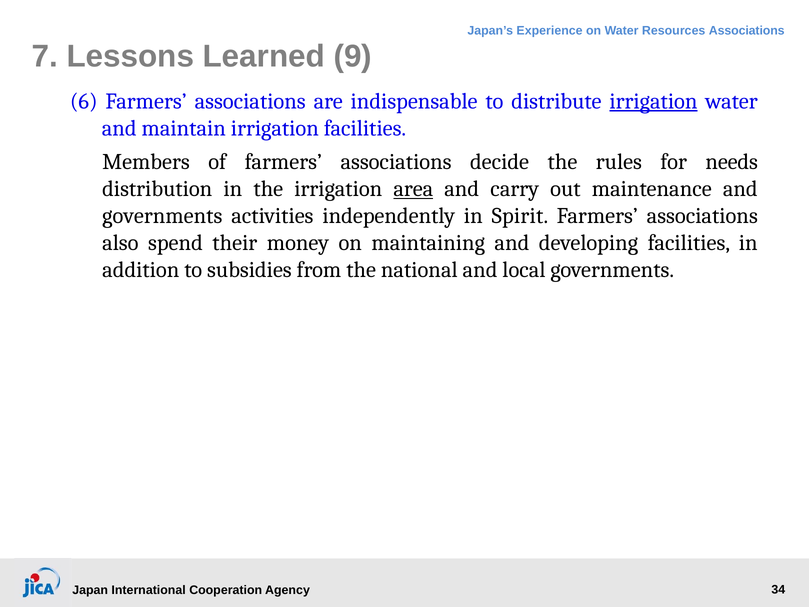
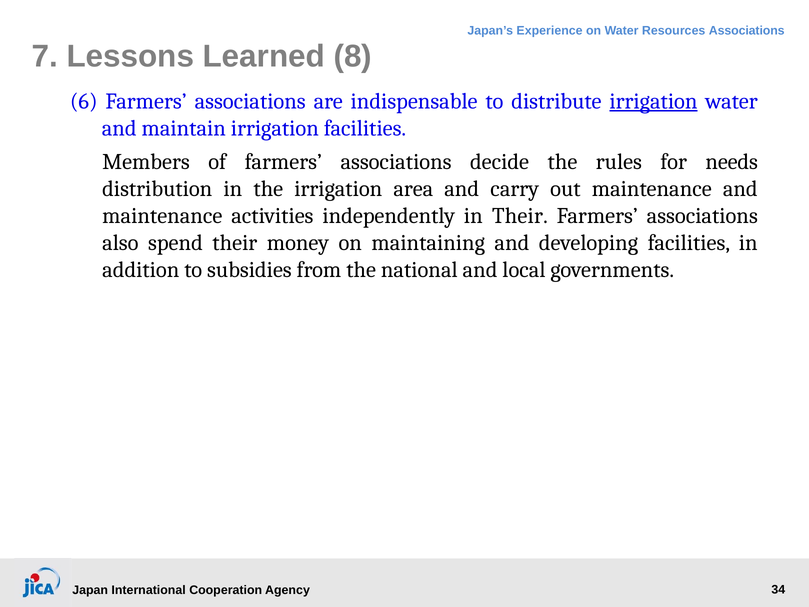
9: 9 -> 8
area underline: present -> none
governments at (162, 216): governments -> maintenance
in Spirit: Spirit -> Their
